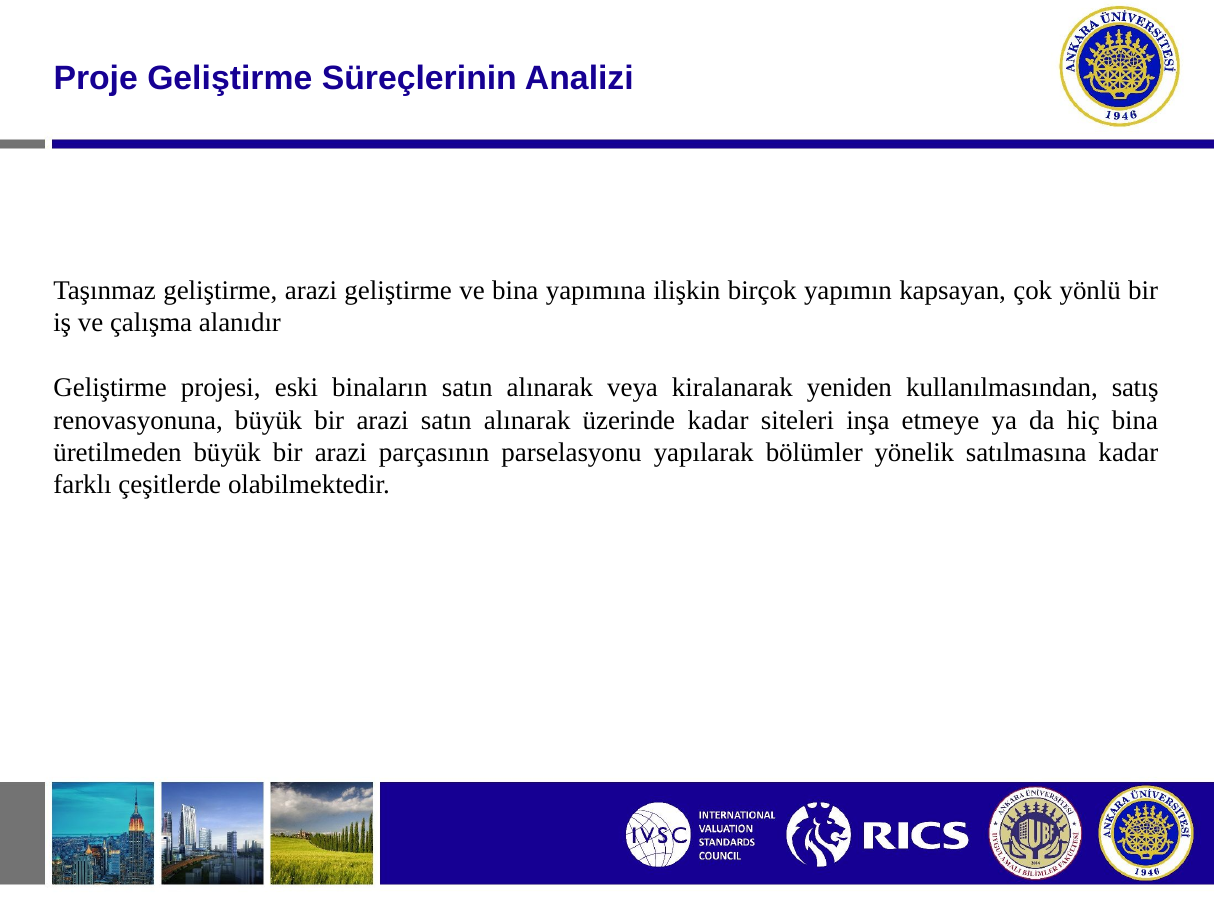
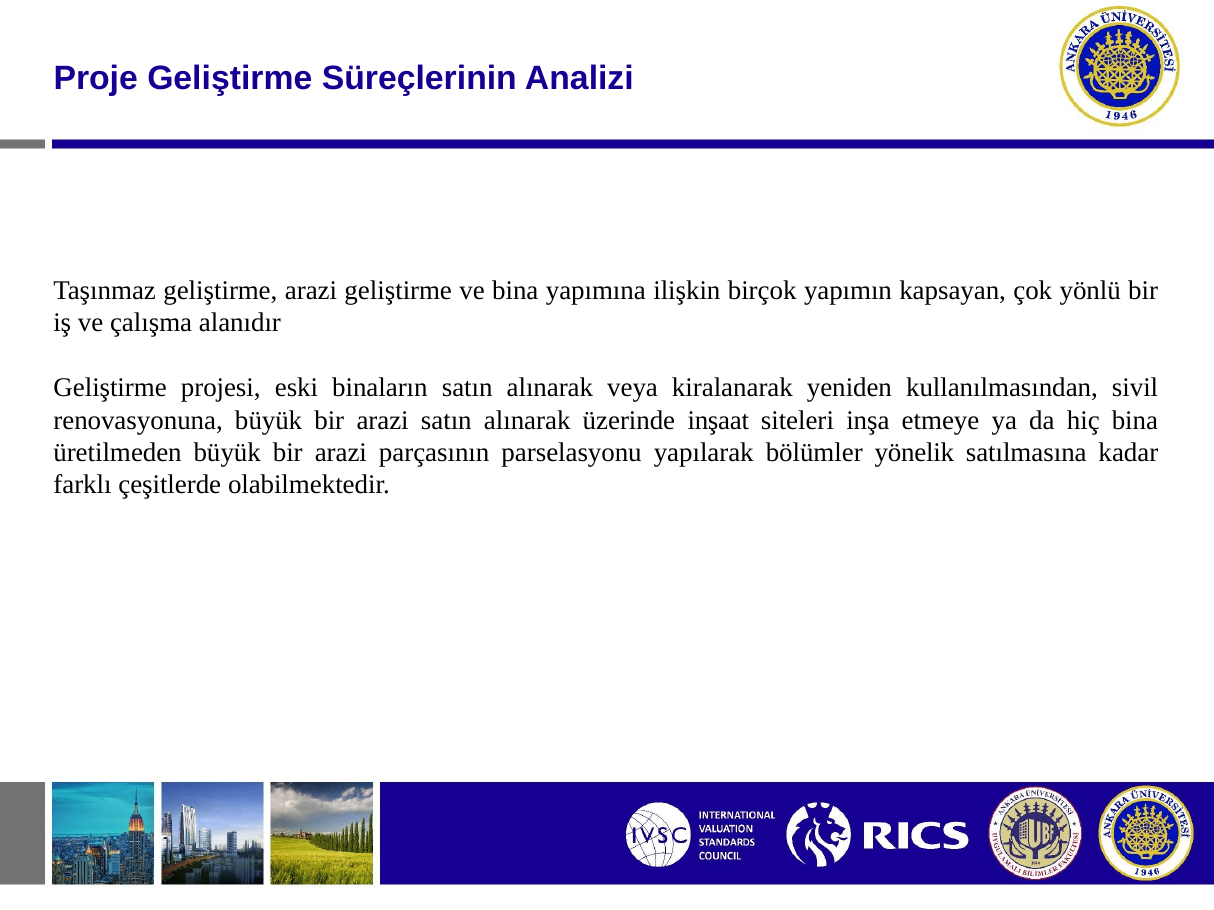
satış: satış -> sivil
üzerinde kadar: kadar -> inşaat
